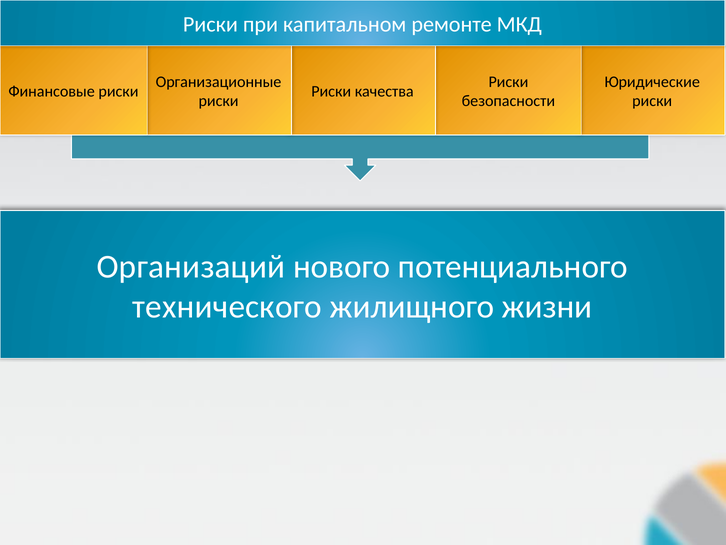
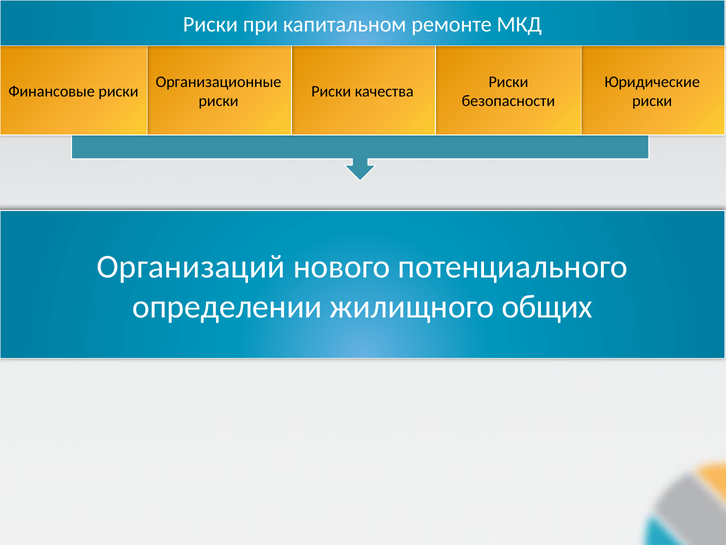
технического: технического -> определении
жизни: жизни -> общих
